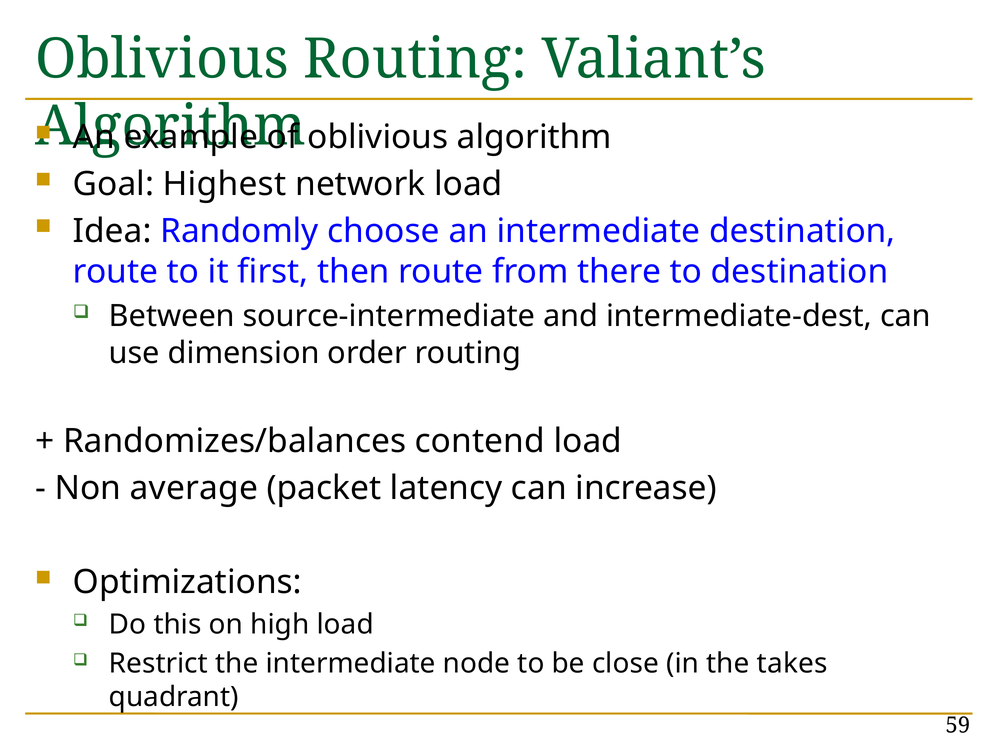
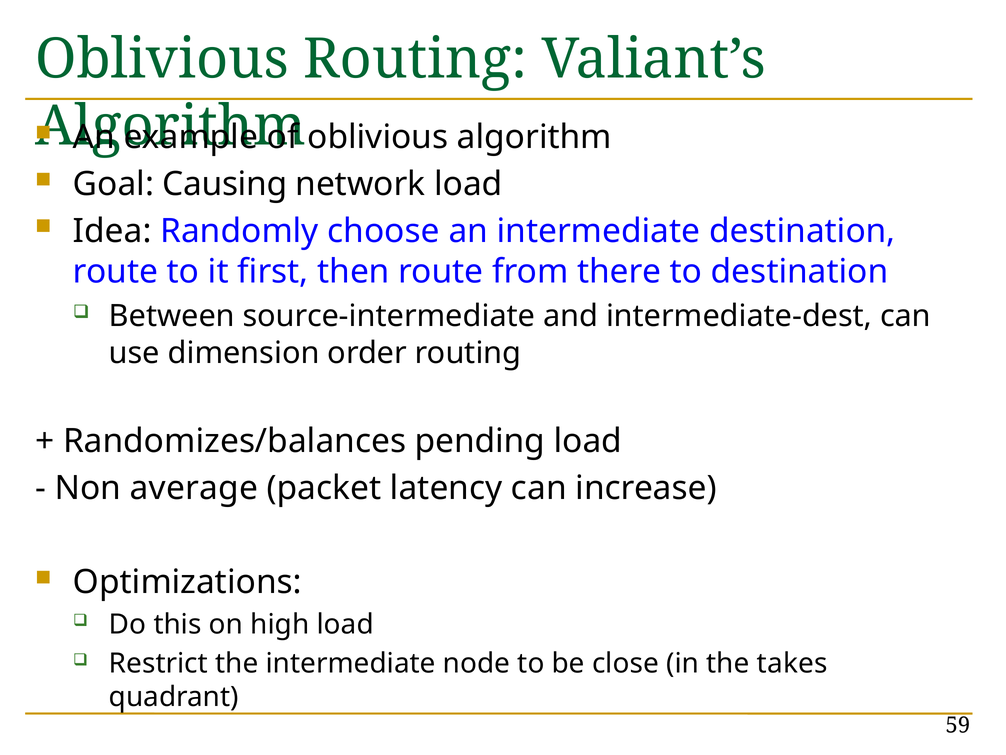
Highest: Highest -> Causing
contend: contend -> pending
